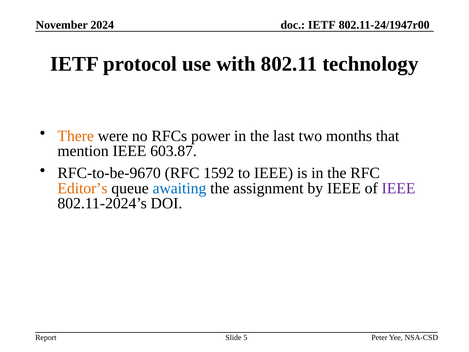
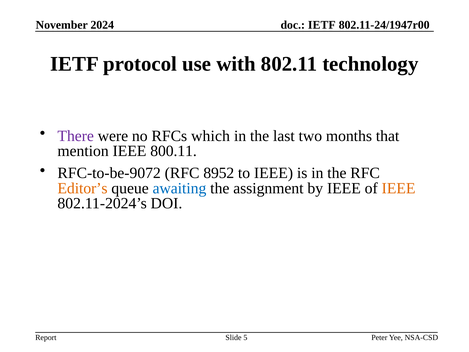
There colour: orange -> purple
power: power -> which
603.87: 603.87 -> 800.11
RFC-to-be-9670: RFC-to-be-9670 -> RFC-to-be-9072
1592: 1592 -> 8952
IEEE at (399, 188) colour: purple -> orange
